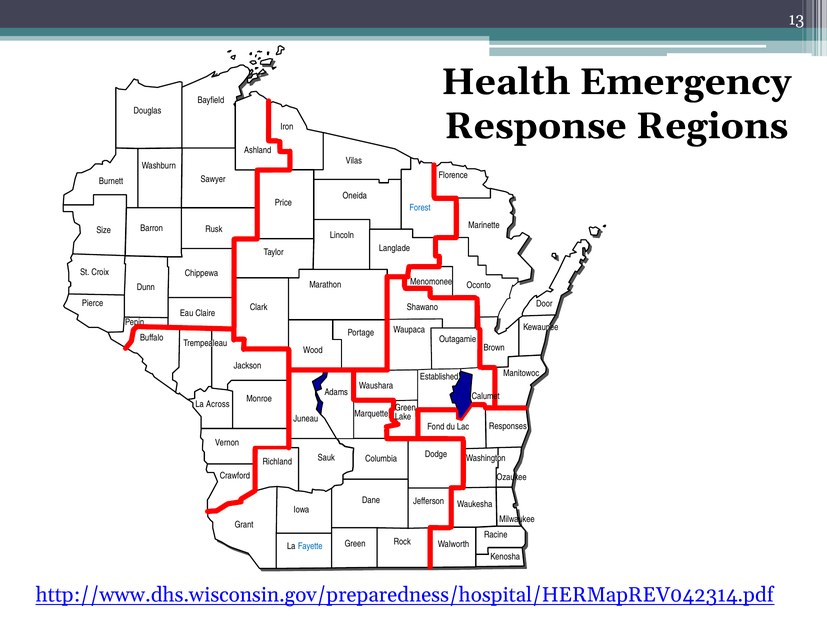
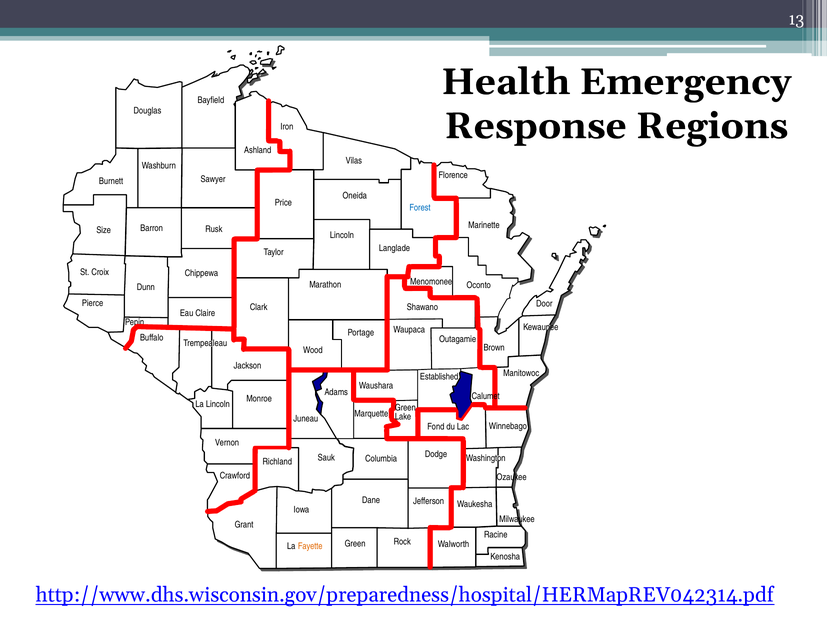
La Across: Across -> Lincoln
Responses: Responses -> Winnebago
Fayette colour: blue -> orange
